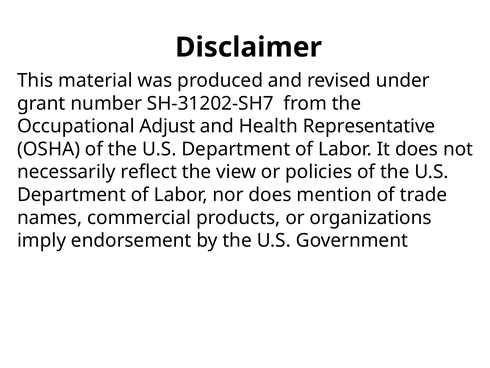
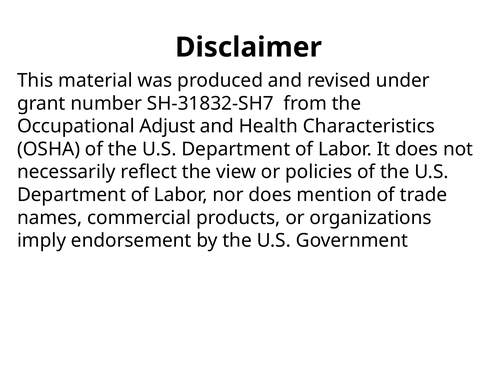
SH-31202-SH7: SH-31202-SH7 -> SH-31832-SH7
Representative: Representative -> Characteristics
